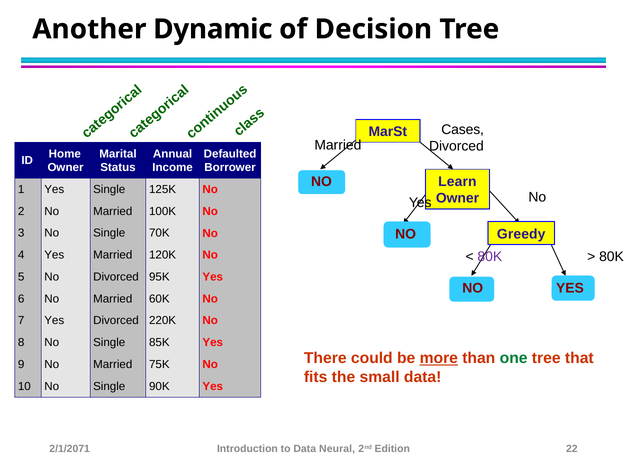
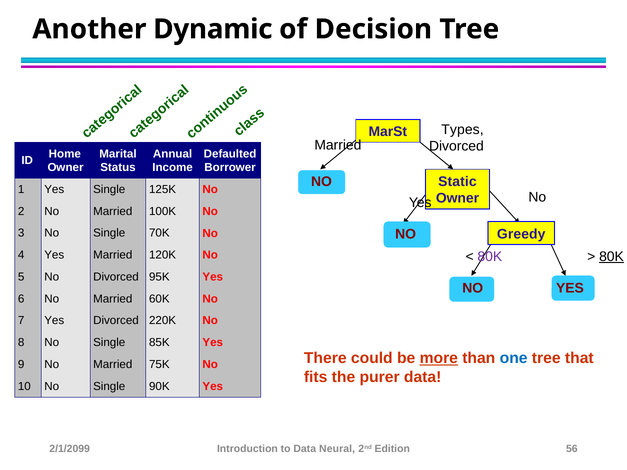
Cases: Cases -> Types
Learn: Learn -> Static
80K at (612, 257) underline: none -> present
one colour: green -> blue
small: small -> purer
2/1/2071: 2/1/2071 -> 2/1/2099
22: 22 -> 56
